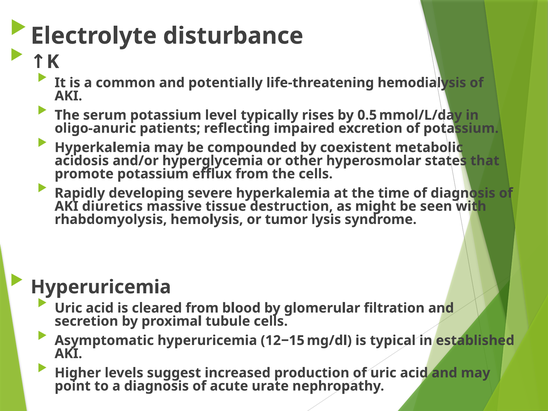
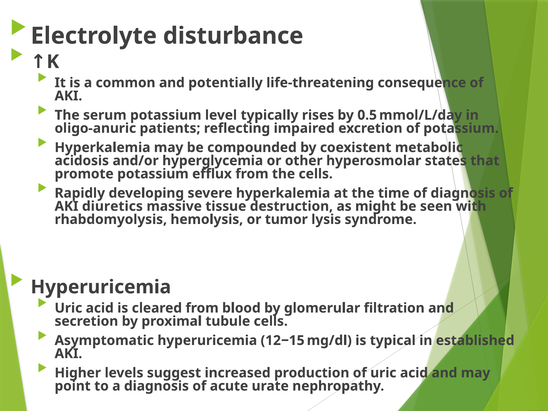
hemodialysis: hemodialysis -> consequence
